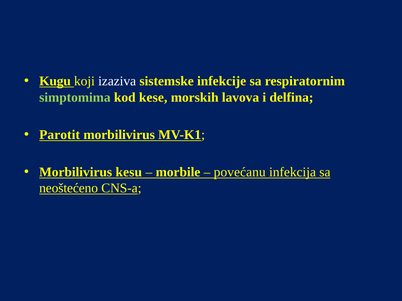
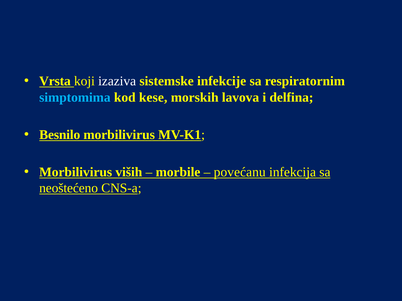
Kugu: Kugu -> Vrsta
simptomima colour: light green -> light blue
Parotit: Parotit -> Besnilo
kesu: kesu -> viših
